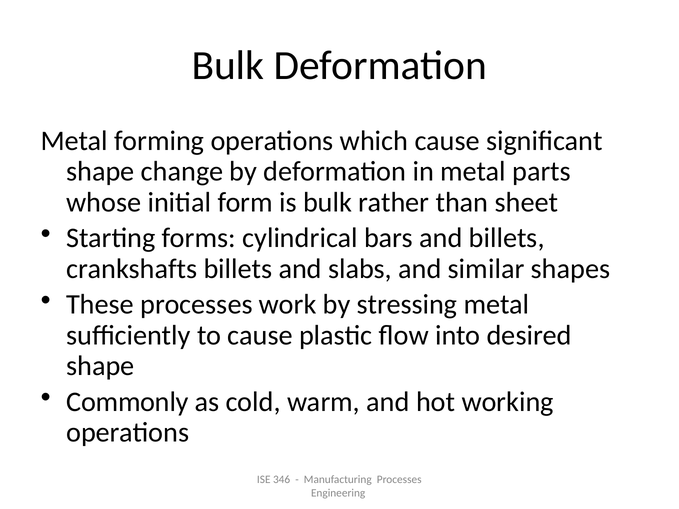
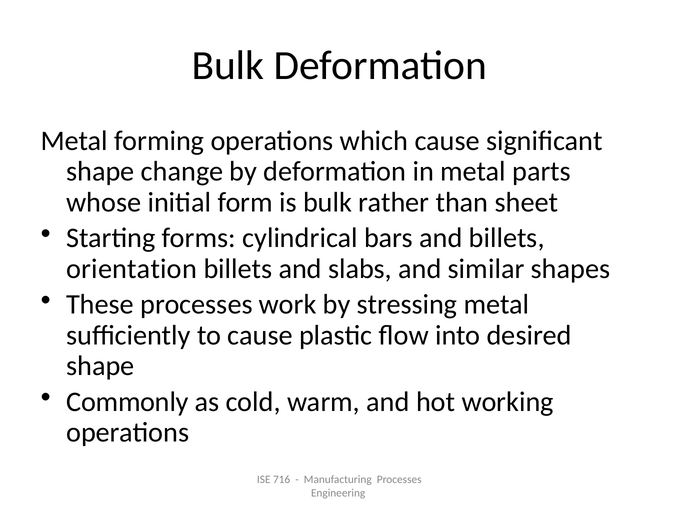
crankshafts: crankshafts -> orientation
346: 346 -> 716
